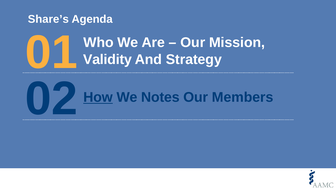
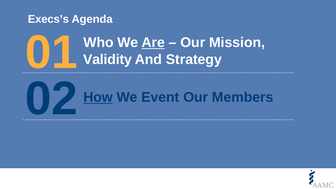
Share’s: Share’s -> Execs’s
Are underline: none -> present
Notes: Notes -> Event
